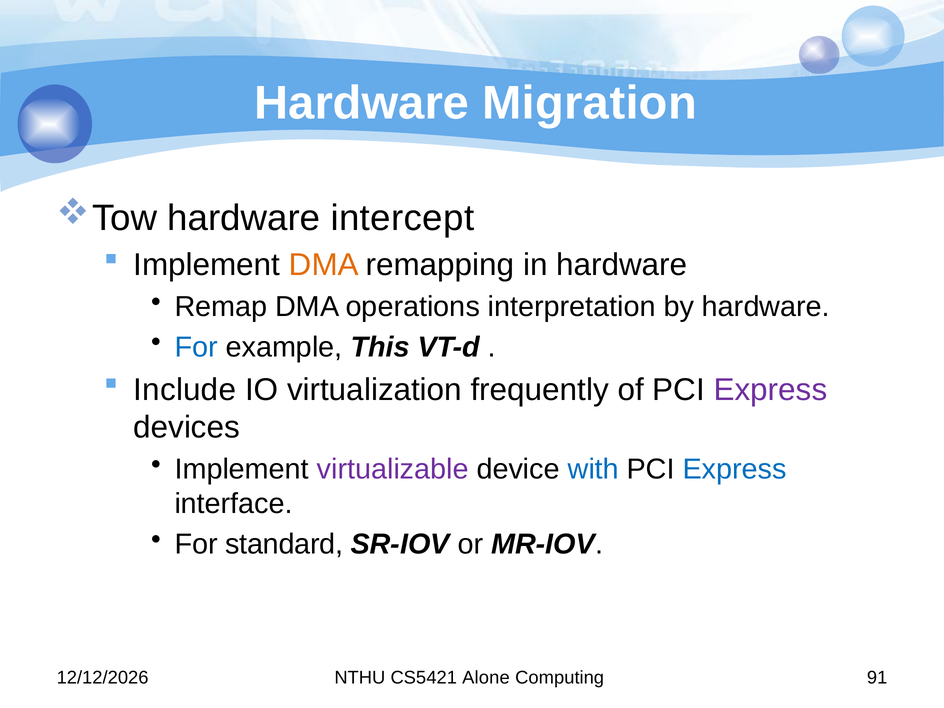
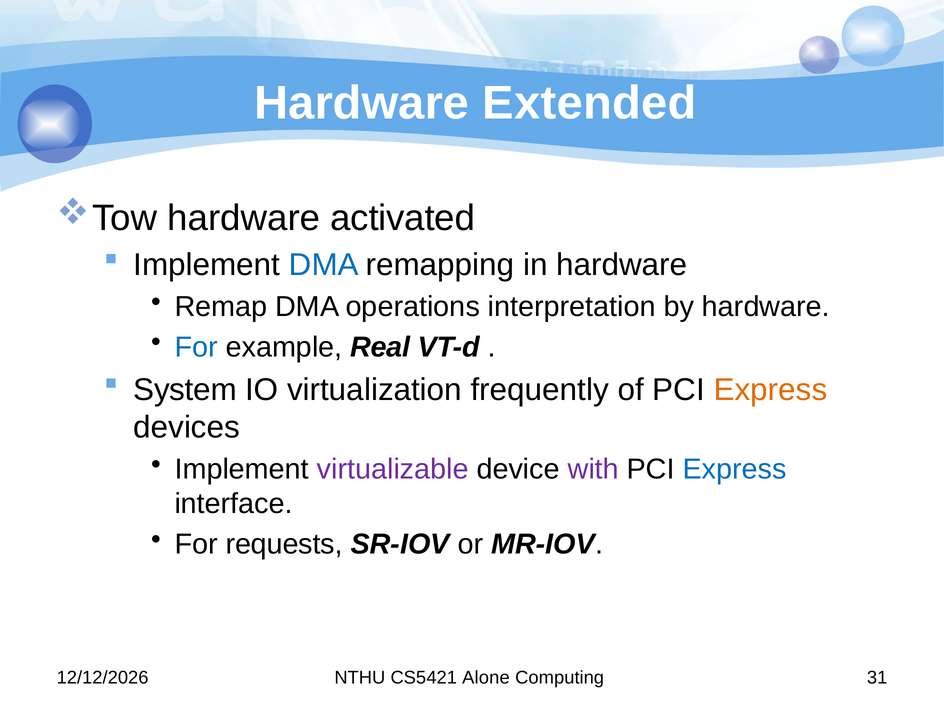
Migration: Migration -> Extended
intercept: intercept -> activated
DMA at (324, 265) colour: orange -> blue
This: This -> Real
Include: Include -> System
Express at (770, 390) colour: purple -> orange
with colour: blue -> purple
standard: standard -> requests
91: 91 -> 31
